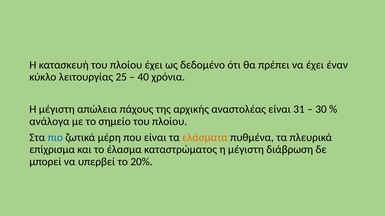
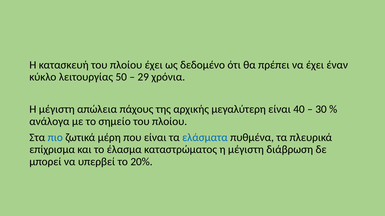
25: 25 -> 50
40: 40 -> 29
αναστολέας: αναστολέας -> μεγαλύτερη
31: 31 -> 40
ελάσματα colour: orange -> blue
